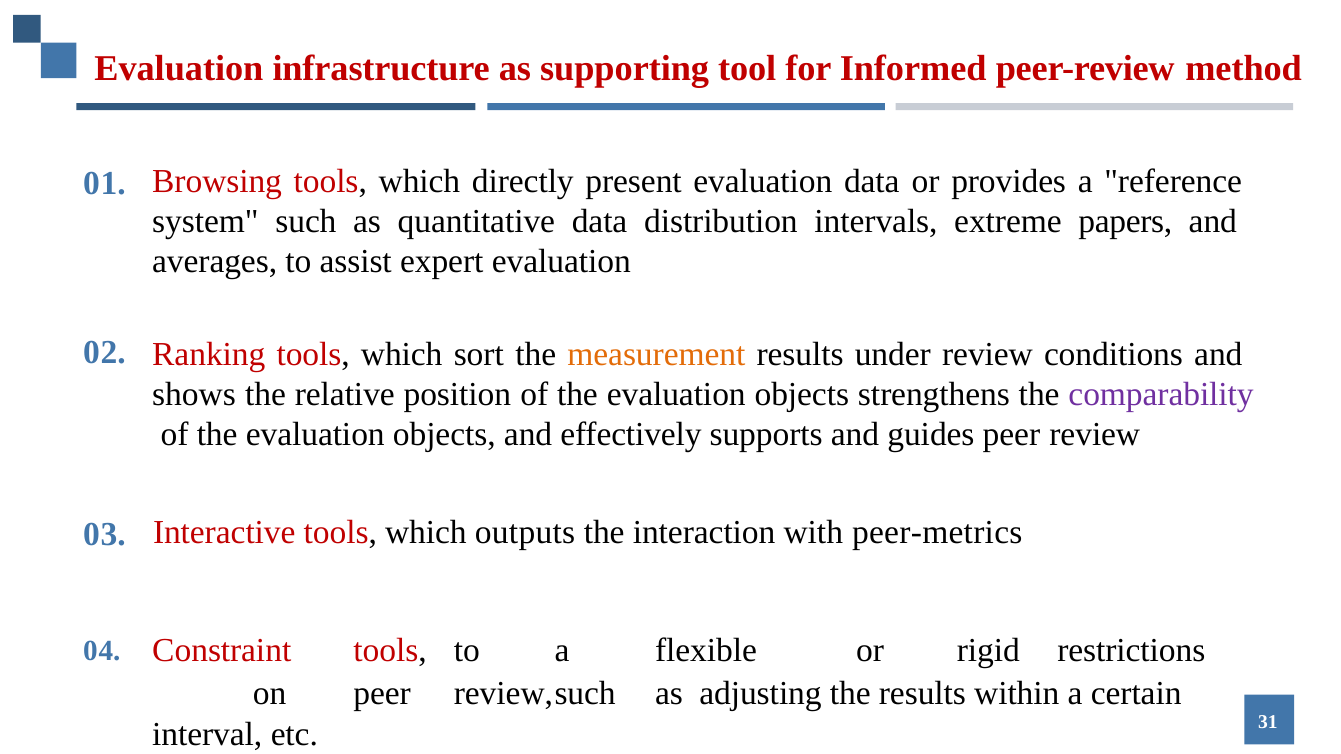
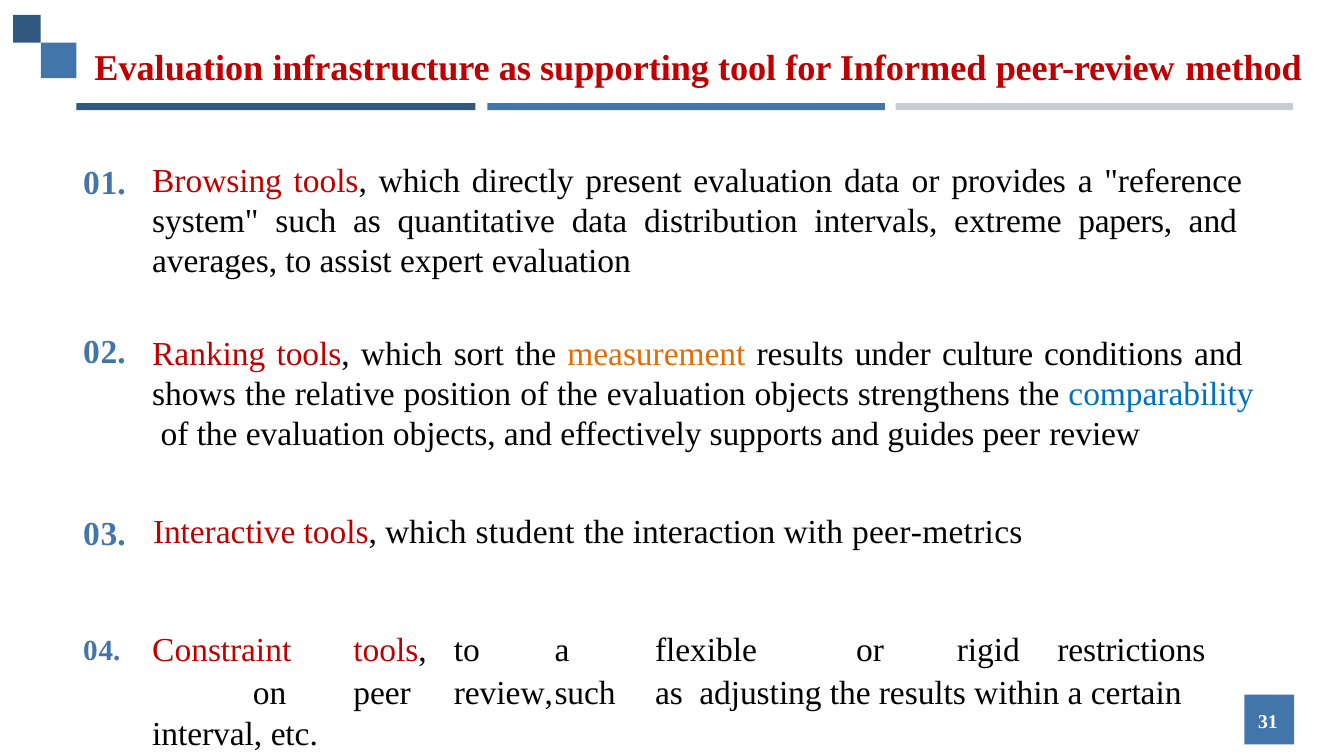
under review: review -> culture
comparability colour: purple -> blue
outputs: outputs -> student
